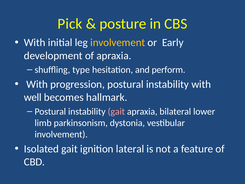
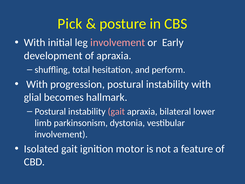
involvement at (118, 43) colour: yellow -> pink
type: type -> total
well: well -> glial
lateral: lateral -> motor
